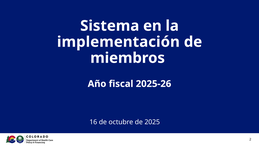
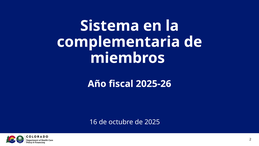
implementación: implementación -> complementaria
